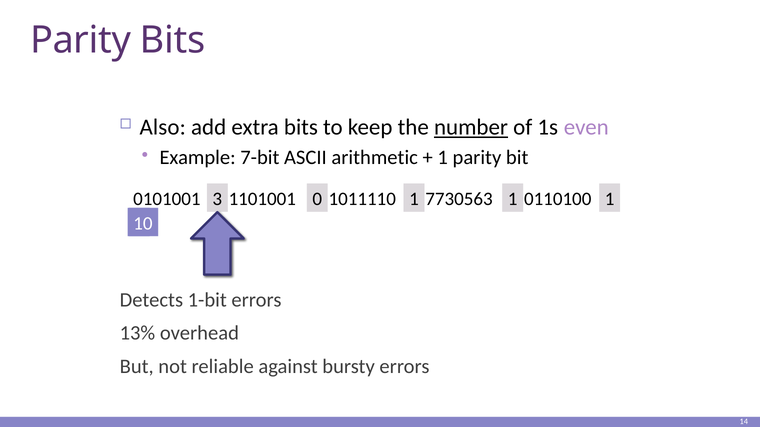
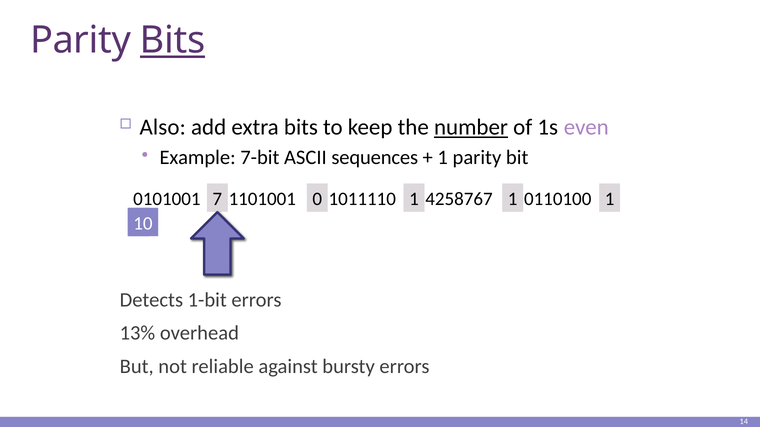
Bits at (173, 41) underline: none -> present
arithmetic: arithmetic -> sequences
3: 3 -> 7
7730563: 7730563 -> 4258767
